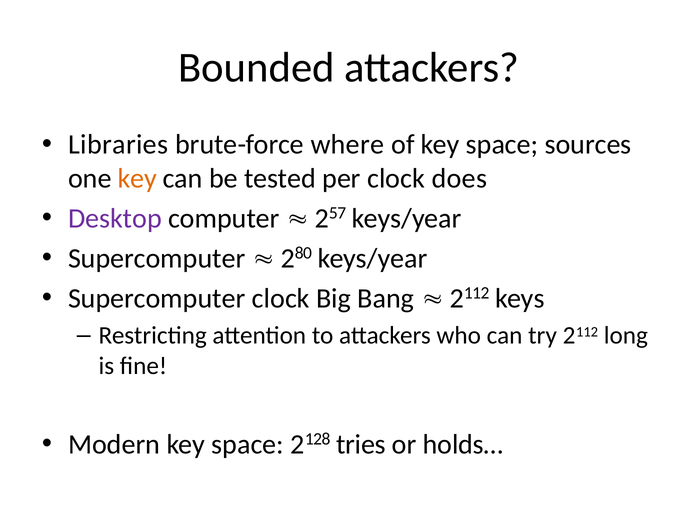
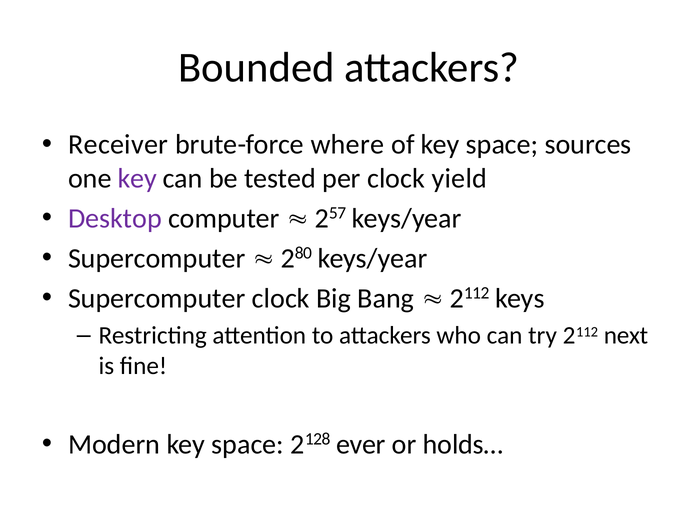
Libraries: Libraries -> Receiver
key at (137, 178) colour: orange -> purple
does: does -> yield
long: long -> next
tries: tries -> ever
